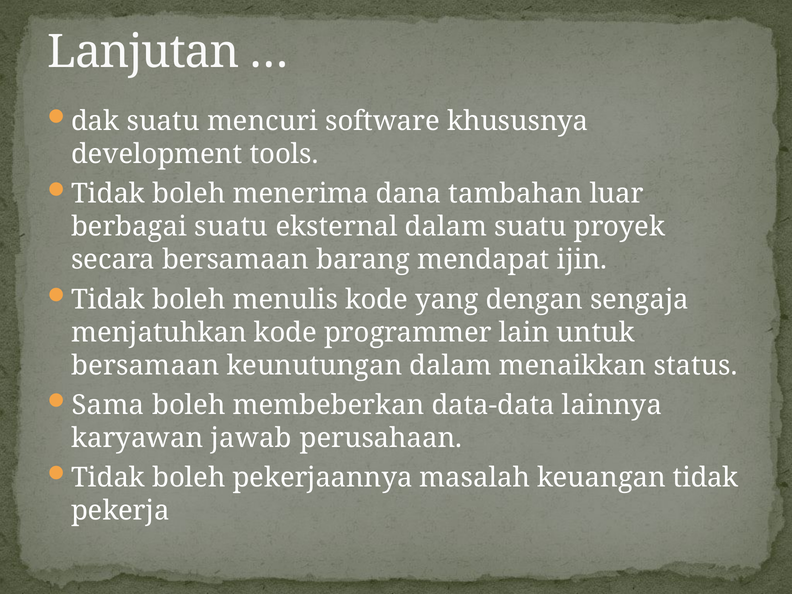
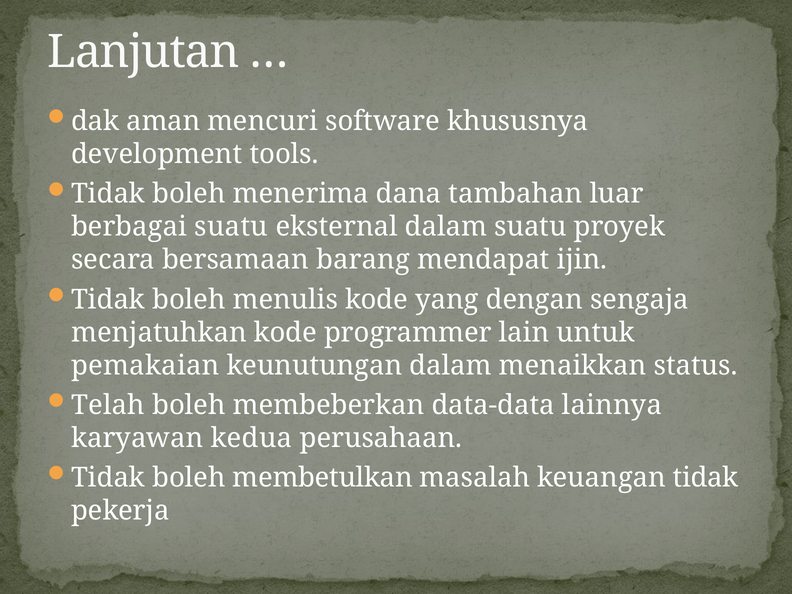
dak suatu: suatu -> aman
bersamaan at (145, 365): bersamaan -> pemakaian
Sama: Sama -> Telah
jawab: jawab -> kedua
pekerjaannya: pekerjaannya -> membetulkan
